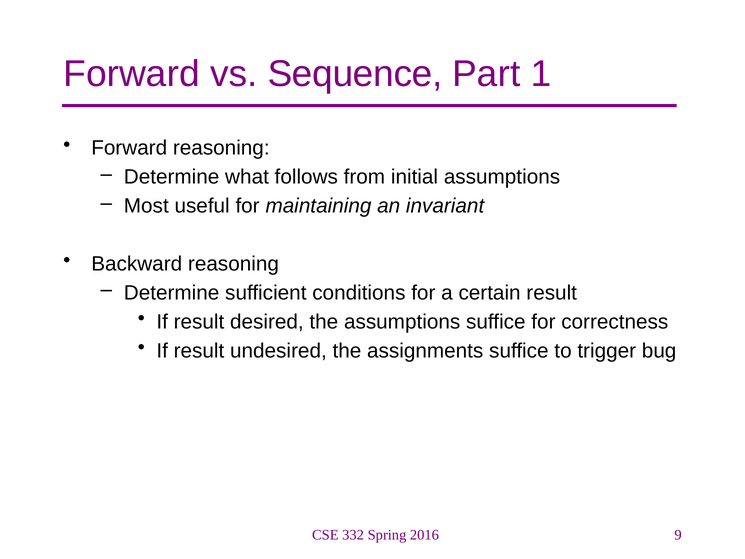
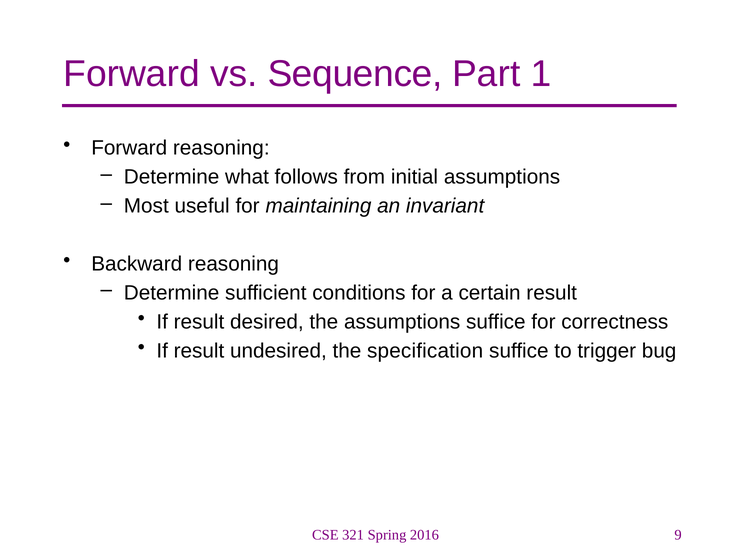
assignments: assignments -> specification
332: 332 -> 321
